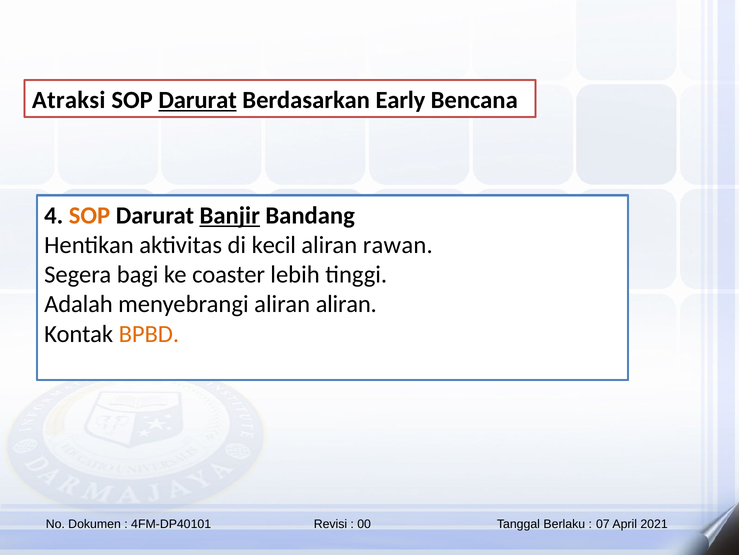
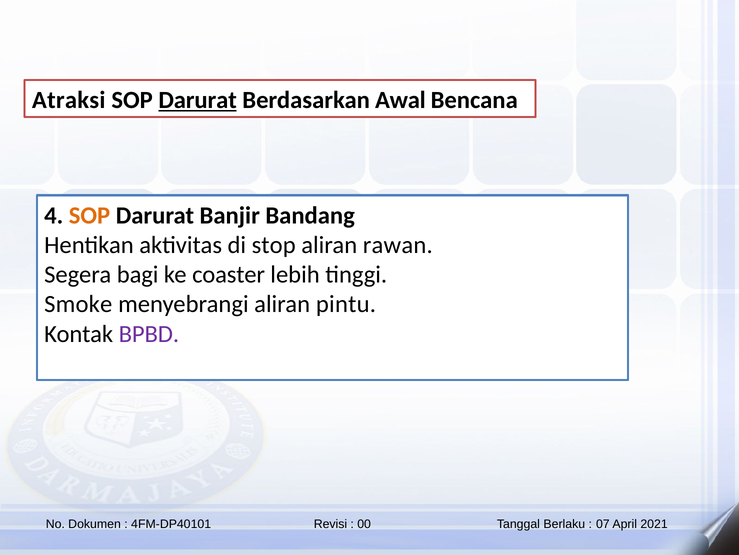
Early: Early -> Awal
Banjir underline: present -> none
kecil: kecil -> stop
Adalah: Adalah -> Smoke
aliran aliran: aliran -> pintu
BPBD colour: orange -> purple
